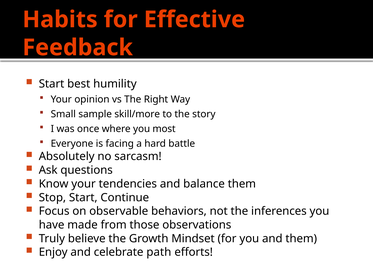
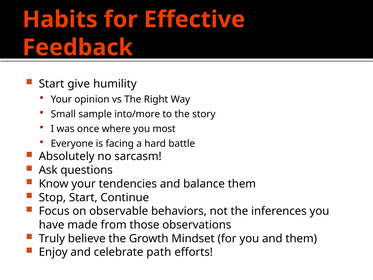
best: best -> give
skill/more: skill/more -> into/more
